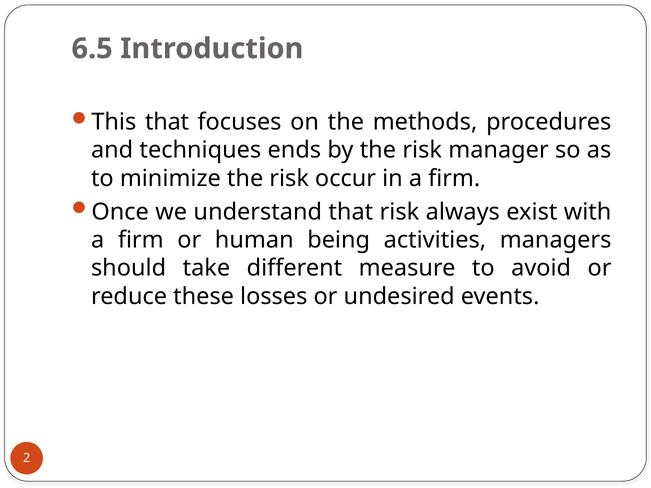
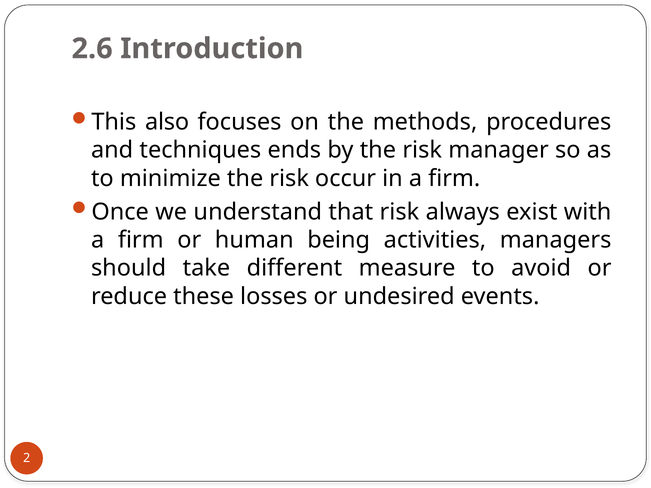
6.5: 6.5 -> 2.6
This that: that -> also
